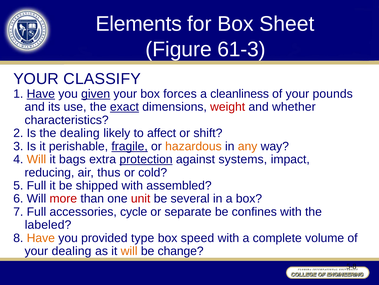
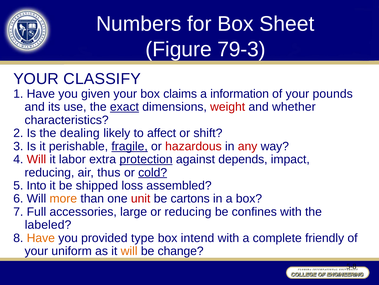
Elements: Elements -> Numbers
61-3: 61-3 -> 79-3
Have at (41, 94) underline: present -> none
given underline: present -> none
forces: forces -> claims
cleanliness: cleanliness -> information
hazardous colour: orange -> red
any colour: orange -> red
Will at (36, 159) colour: orange -> red
bags: bags -> labor
systems: systems -> depends
cold underline: none -> present
5 Full: Full -> Into
shipped with: with -> loss
more colour: red -> orange
several: several -> cartons
cycle: cycle -> large
or separate: separate -> reducing
speed: speed -> intend
volume: volume -> friendly
your dealing: dealing -> uniform
